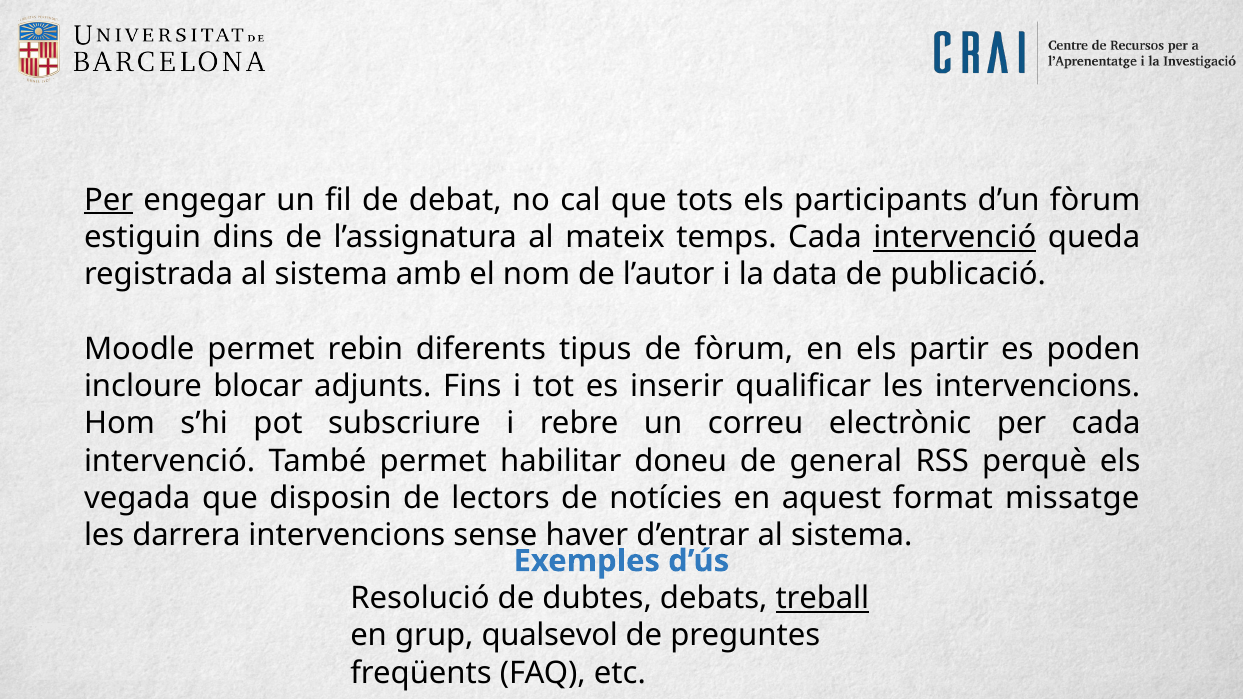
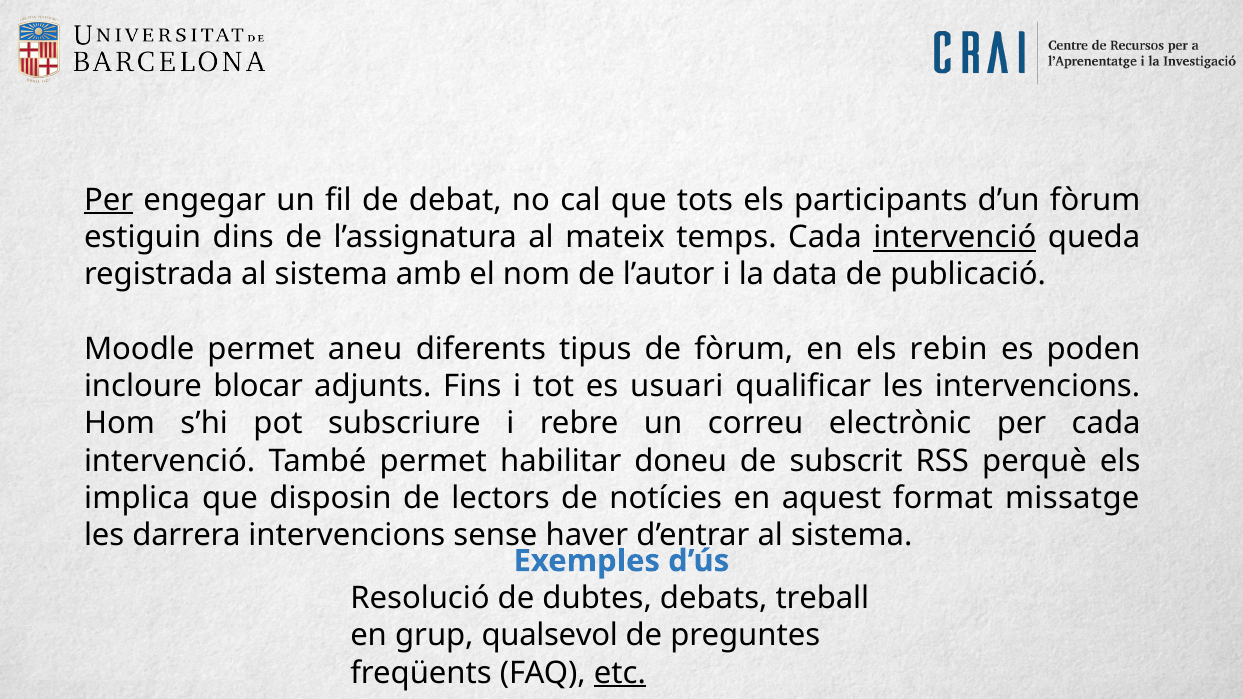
rebin: rebin -> aneu
partir: partir -> rebin
inserir: inserir -> usuari
general: general -> subscrit
vegada: vegada -> implica
treball underline: present -> none
etc underline: none -> present
